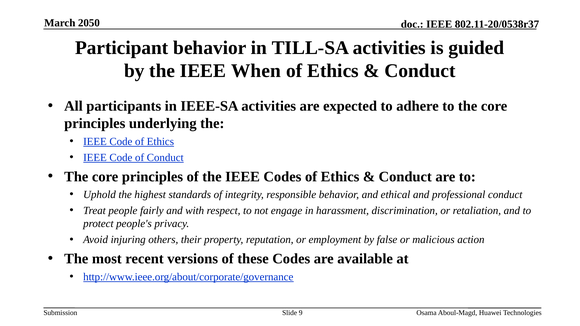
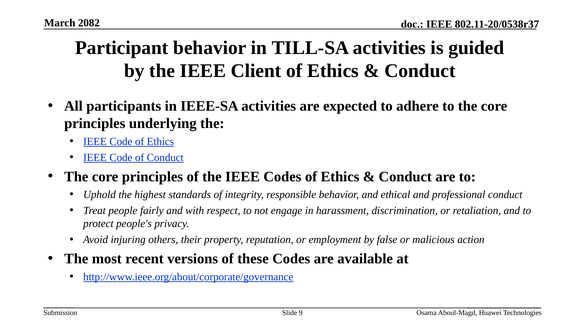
2050: 2050 -> 2082
When: When -> Client
